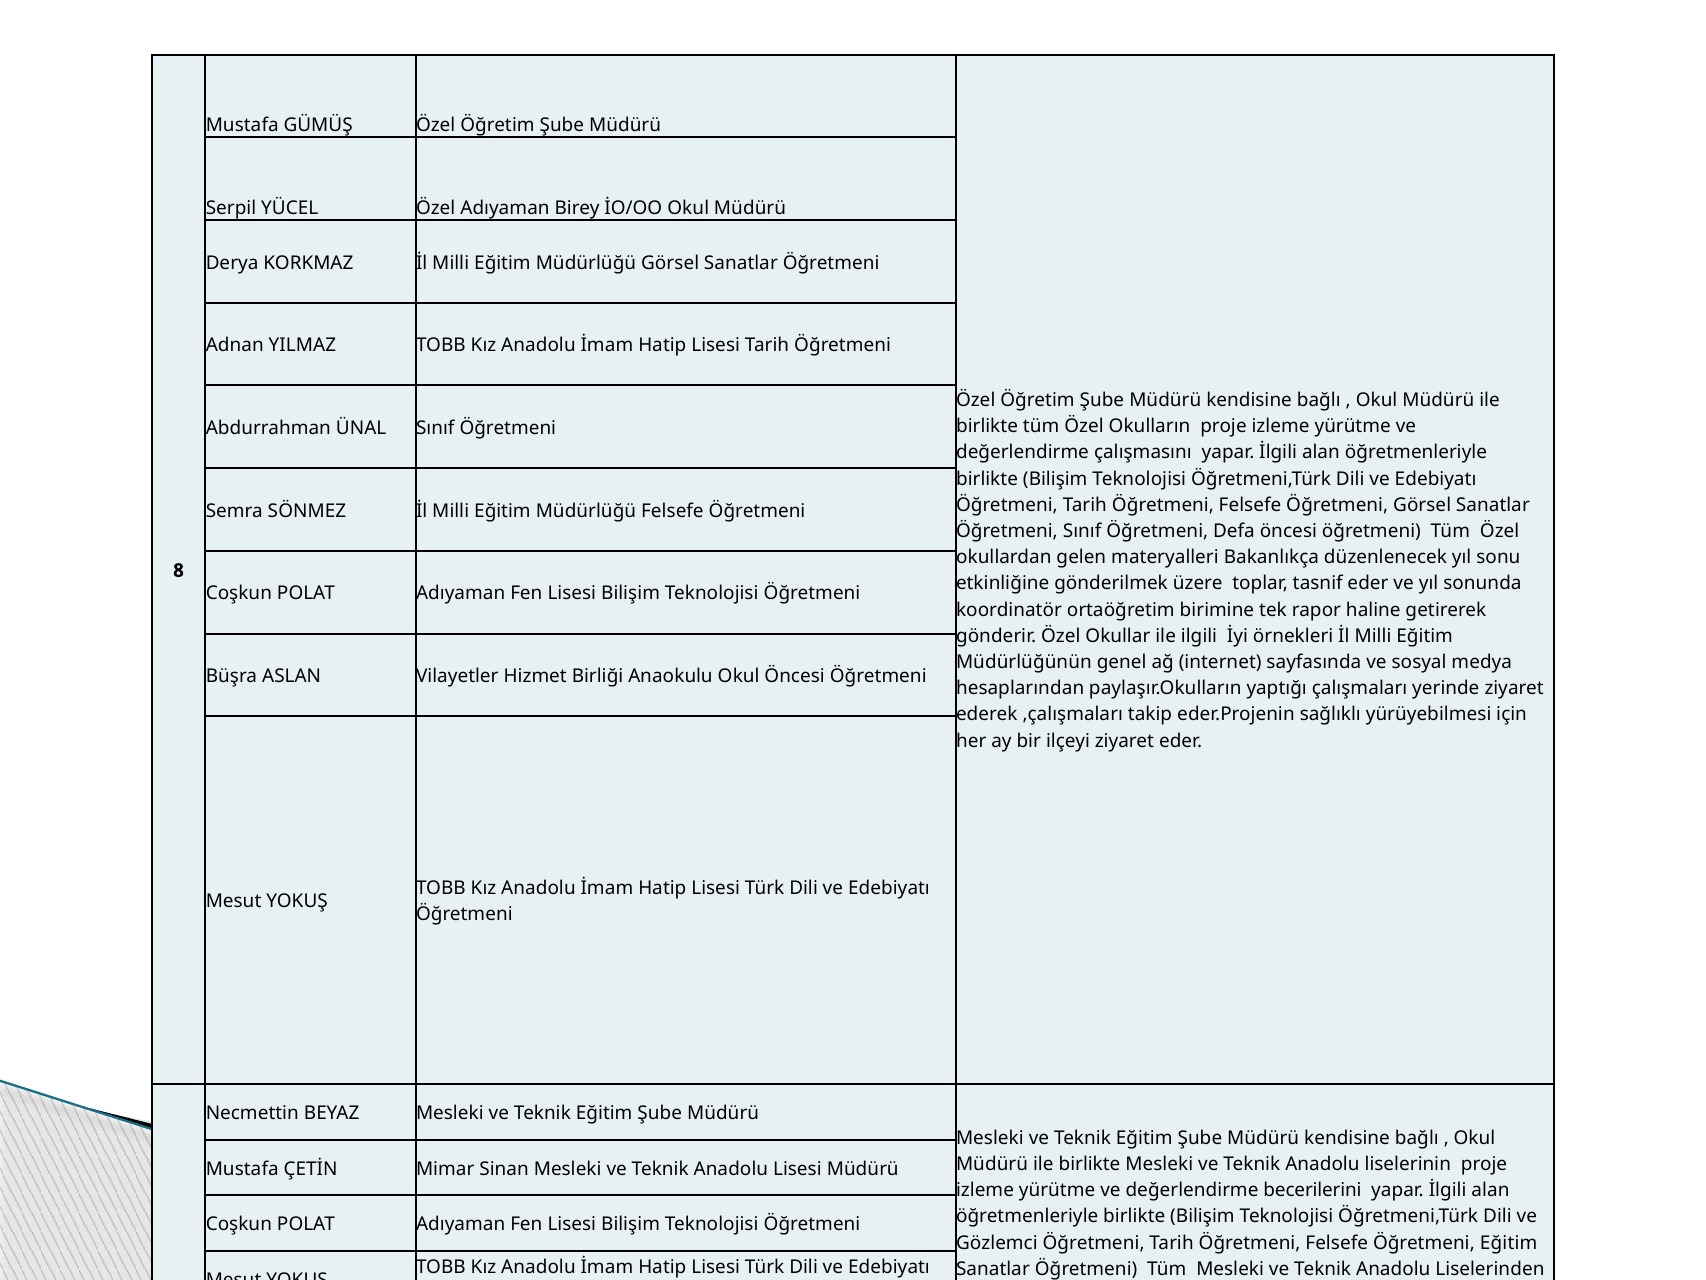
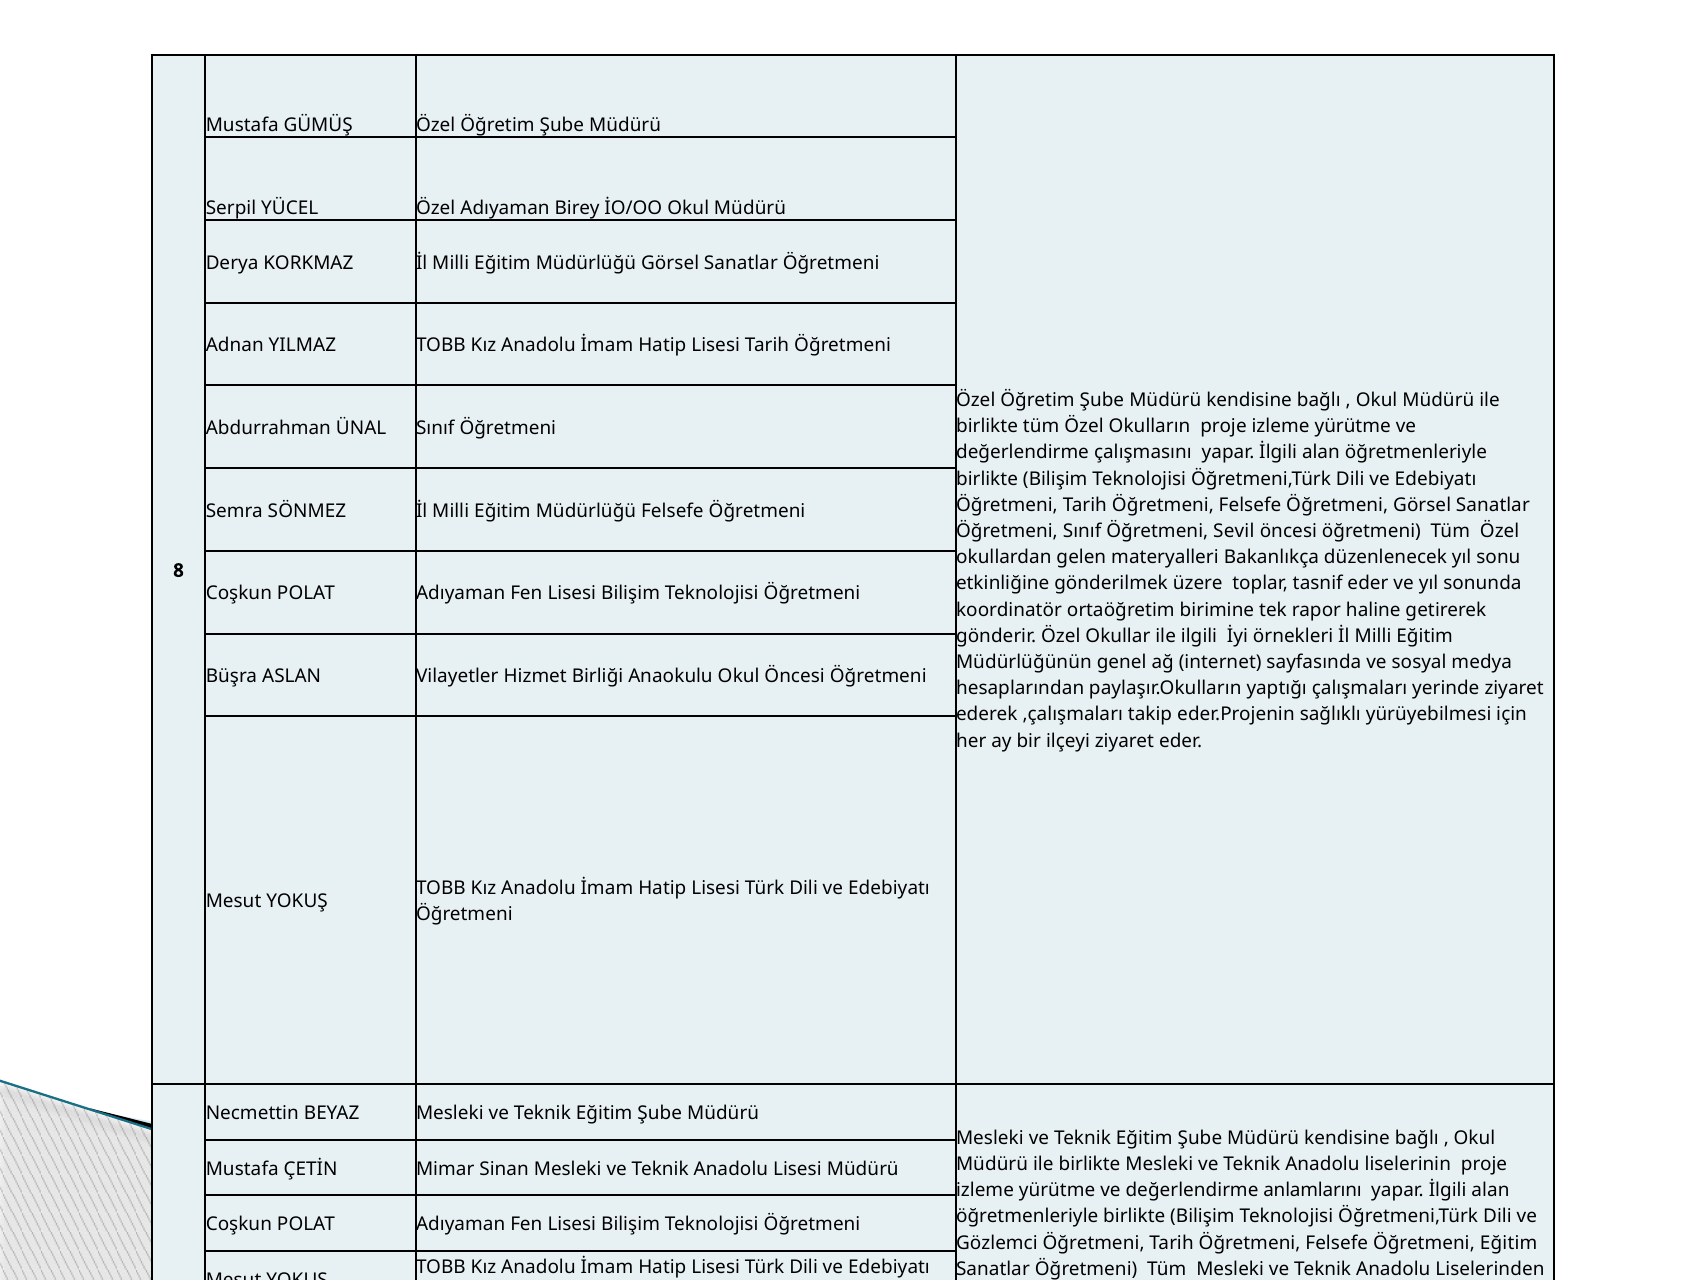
Defa: Defa -> Sevil
becerilerini: becerilerini -> anlamlarını
